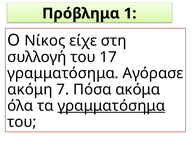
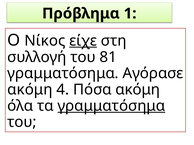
είχε underline: none -> present
17: 17 -> 81
7: 7 -> 4
Πόσα ακόμα: ακόμα -> ακόμη
